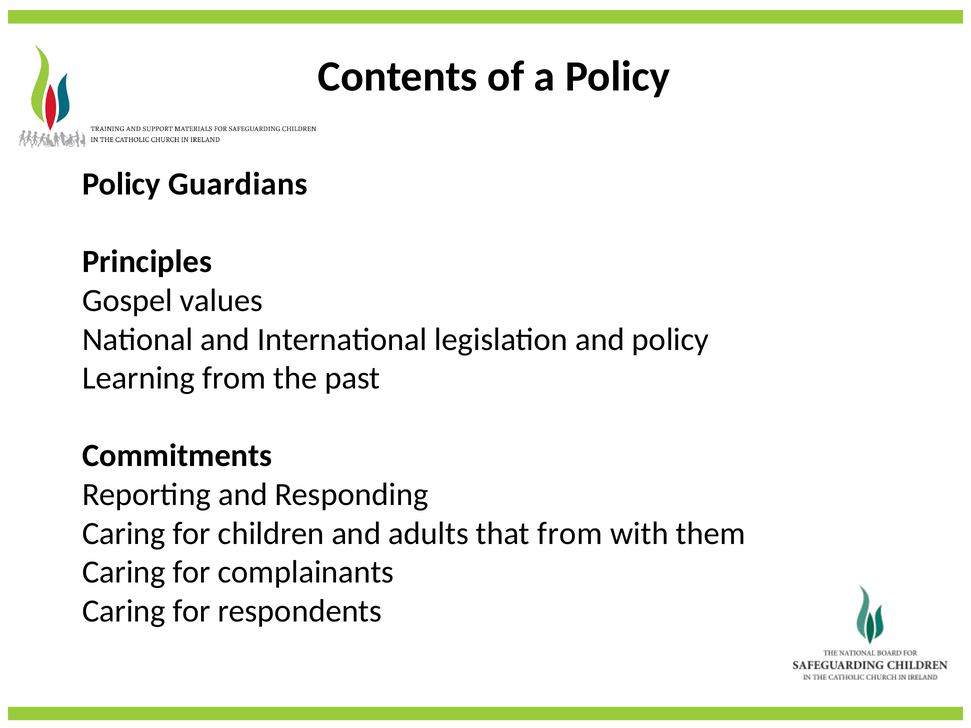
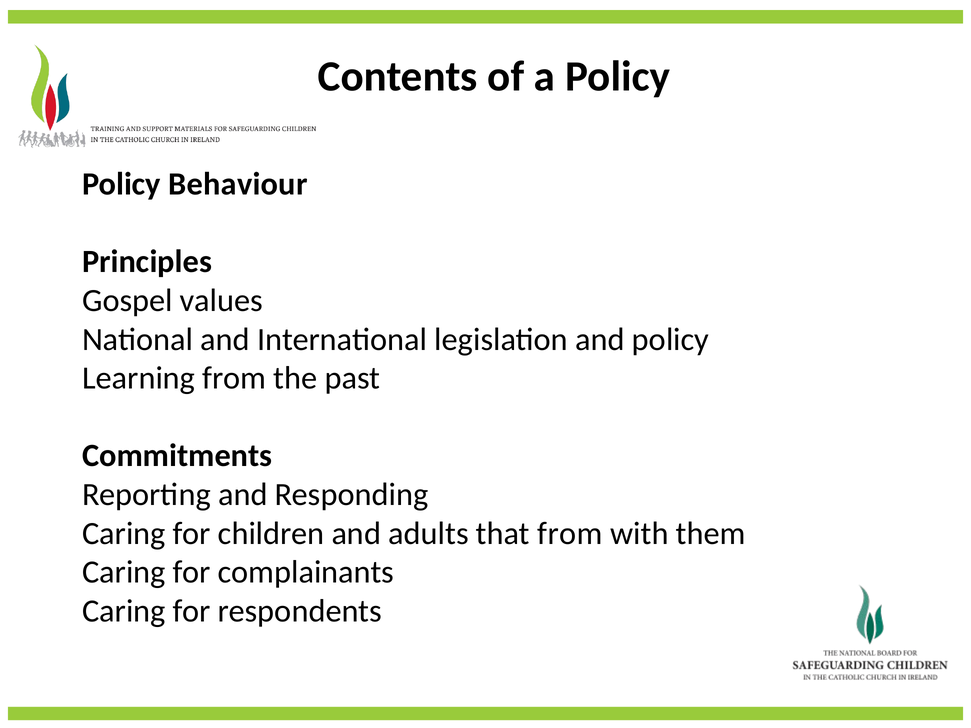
Guardians: Guardians -> Behaviour
